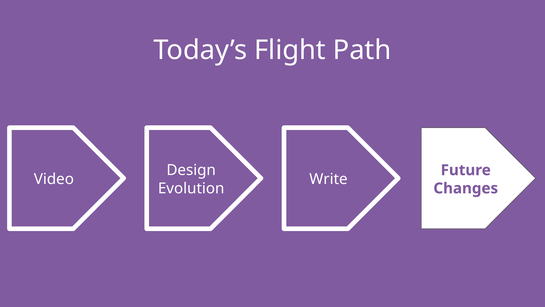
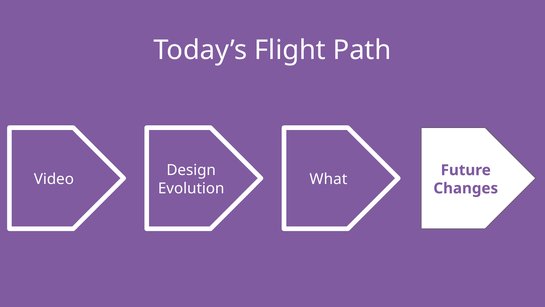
Write: Write -> What
